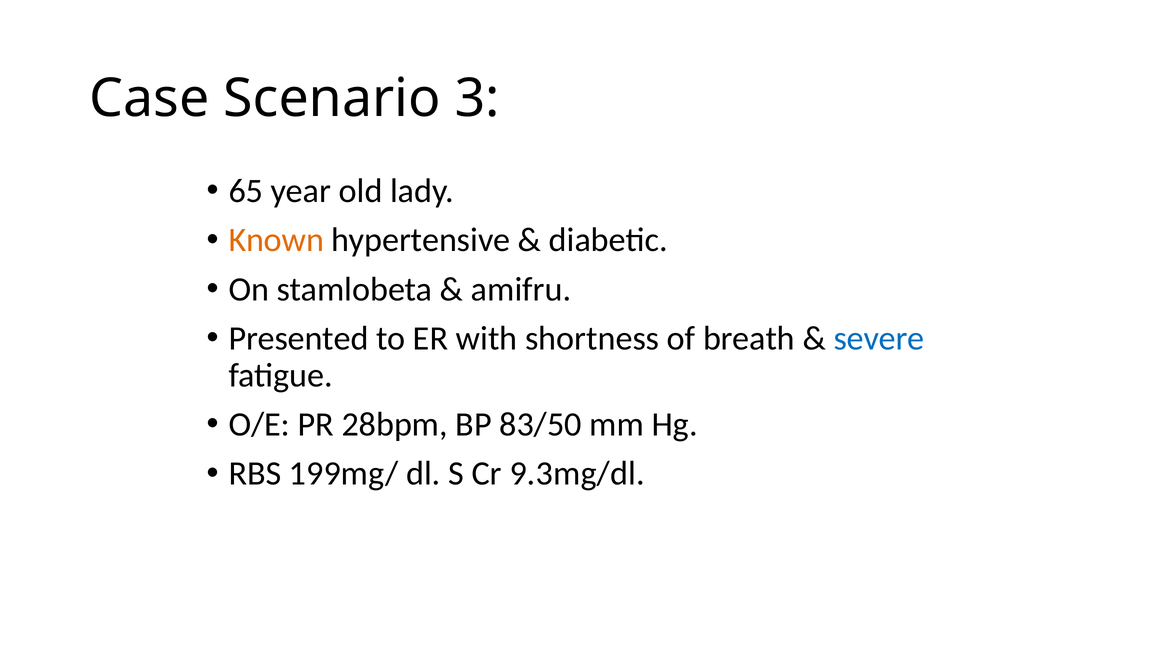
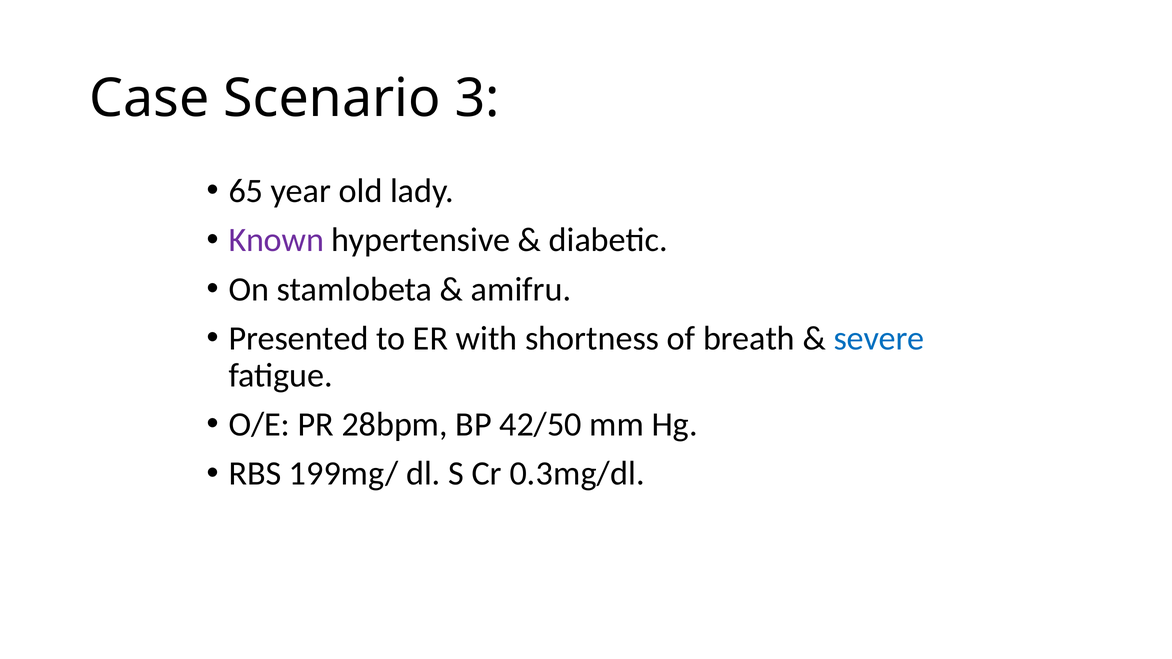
Known colour: orange -> purple
83/50: 83/50 -> 42/50
9.3mg/dl: 9.3mg/dl -> 0.3mg/dl
